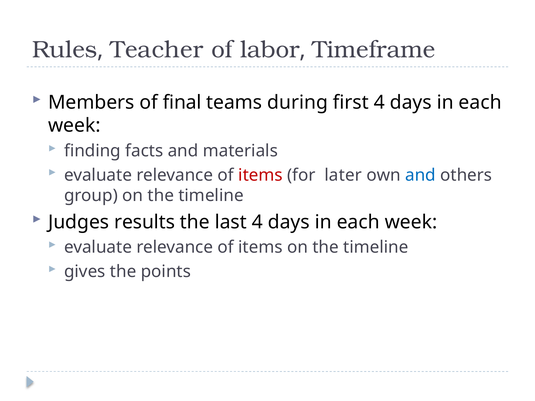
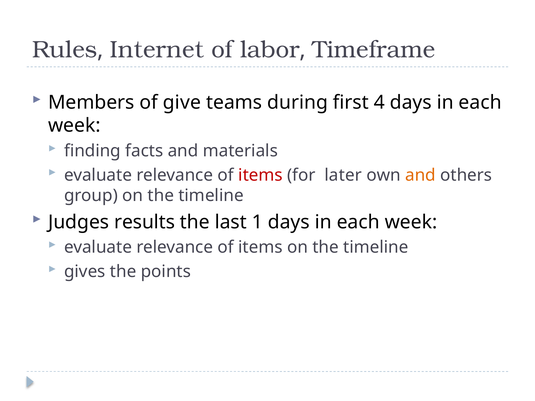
Teacher: Teacher -> Internet
final: final -> give
and at (420, 175) colour: blue -> orange
last 4: 4 -> 1
